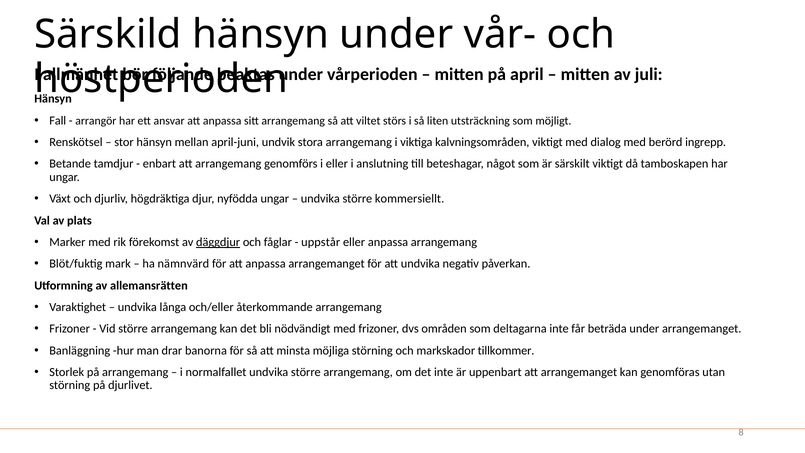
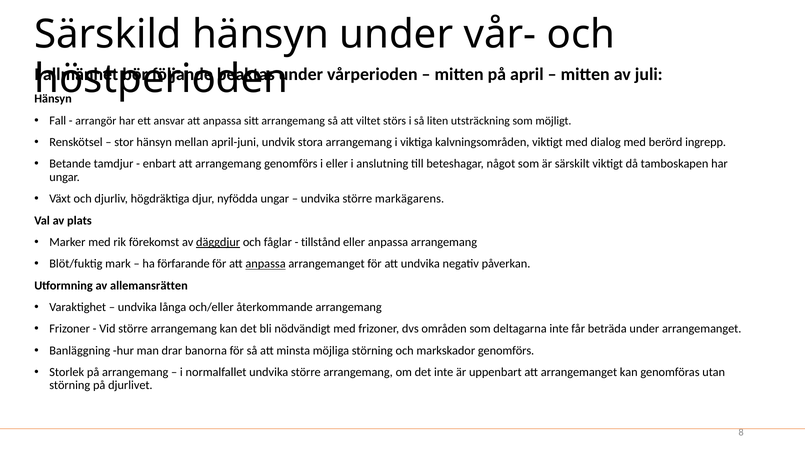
kommersiellt: kommersiellt -> markägarens
uppstår: uppstår -> tillstånd
nämnvärd: nämnvärd -> förfarande
anpassa at (266, 264) underline: none -> present
markskador tillkommer: tillkommer -> genomförs
